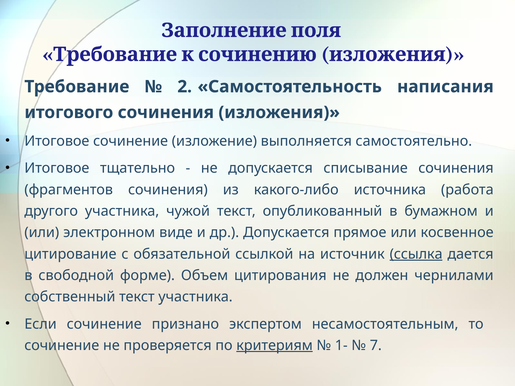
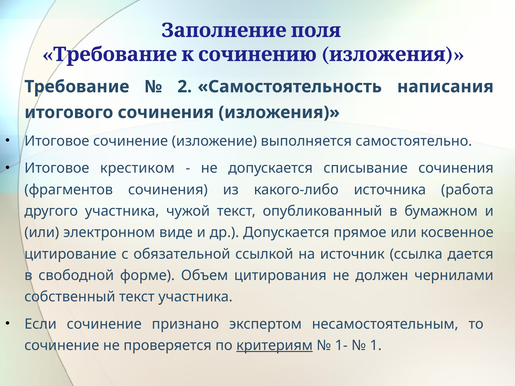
тщательно: тщательно -> крестиком
ссылка underline: present -> none
7: 7 -> 1
